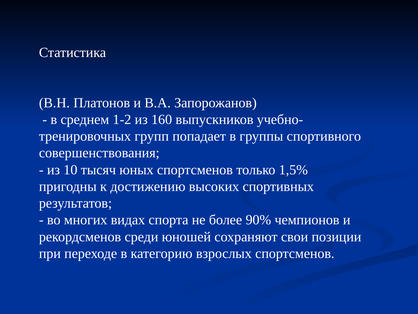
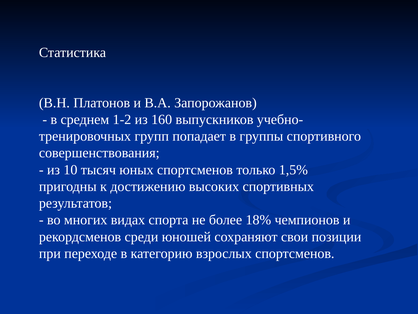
90%: 90% -> 18%
